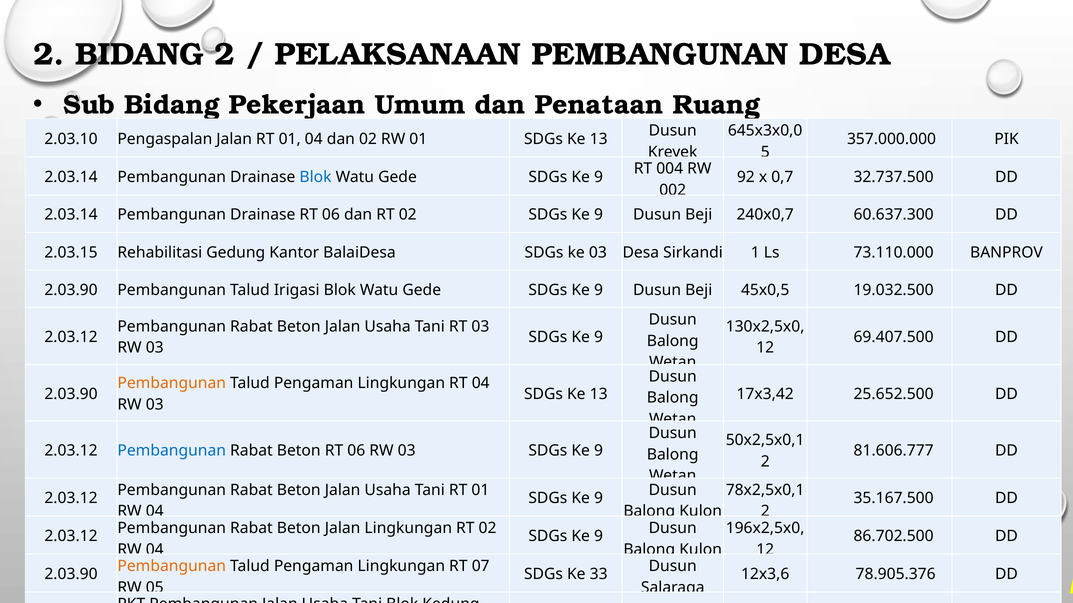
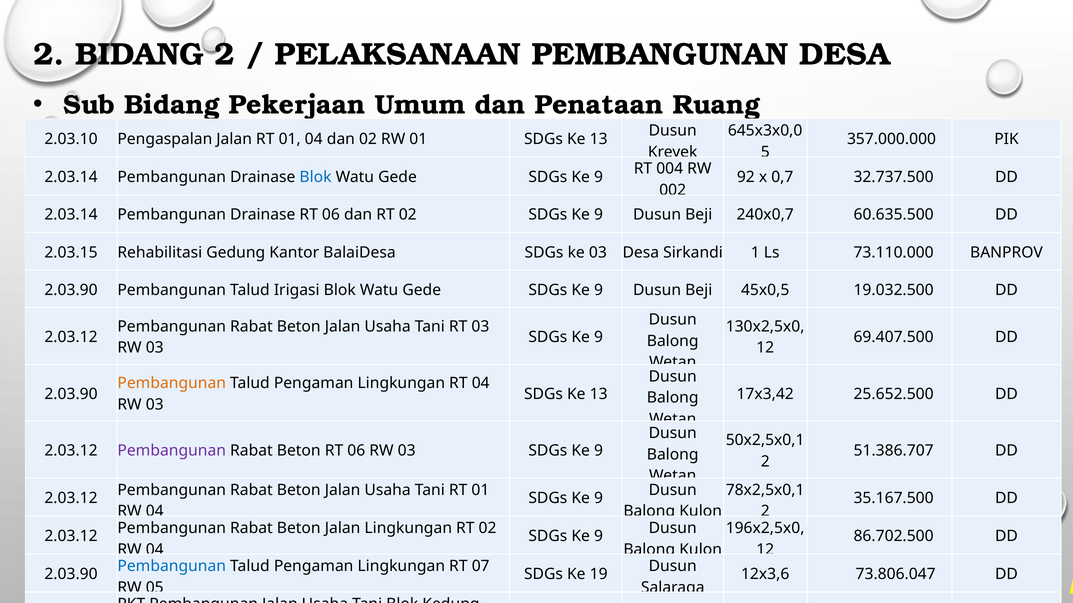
60.637.300: 60.637.300 -> 60.635.500
Pembangunan at (172, 451) colour: blue -> purple
81.606.777: 81.606.777 -> 51.386.707
Pembangunan at (172, 567) colour: orange -> blue
33: 33 -> 19
78.905.376: 78.905.376 -> 73.806.047
